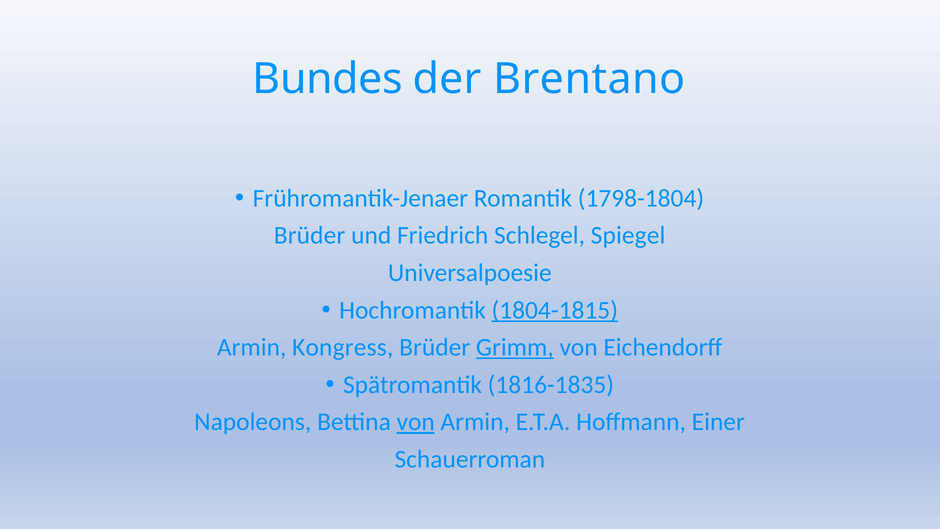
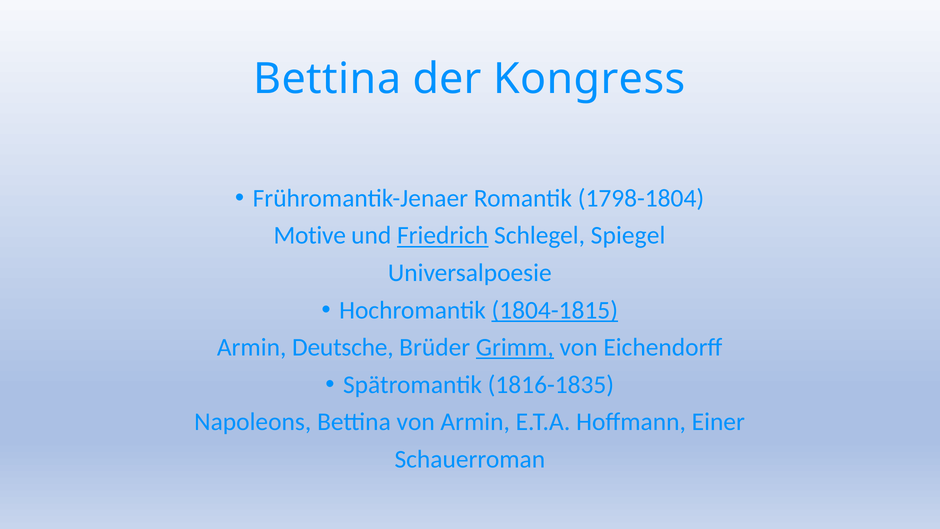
Bundes at (328, 79): Bundes -> Bettina
Brentano: Brentano -> Kongress
Brüder at (310, 235): Brüder -> Motive
Friedrich underline: none -> present
Kongress: Kongress -> Deutsche
von at (416, 422) underline: present -> none
